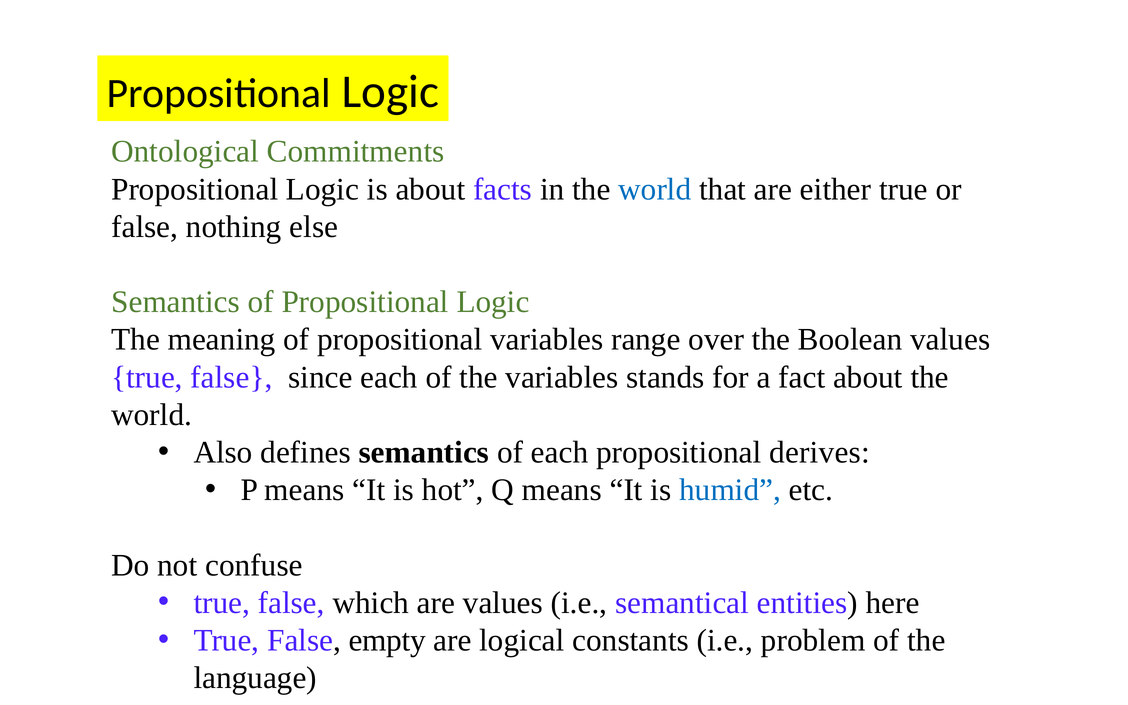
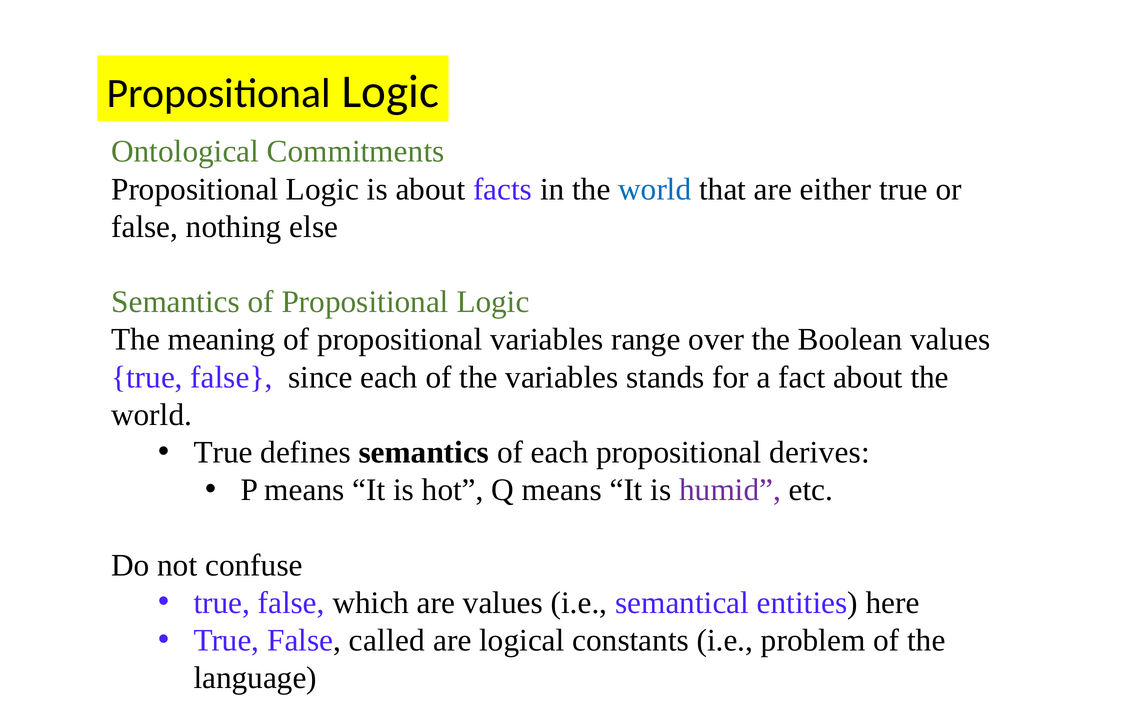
Also at (223, 452): Also -> True
humid colour: blue -> purple
empty: empty -> called
